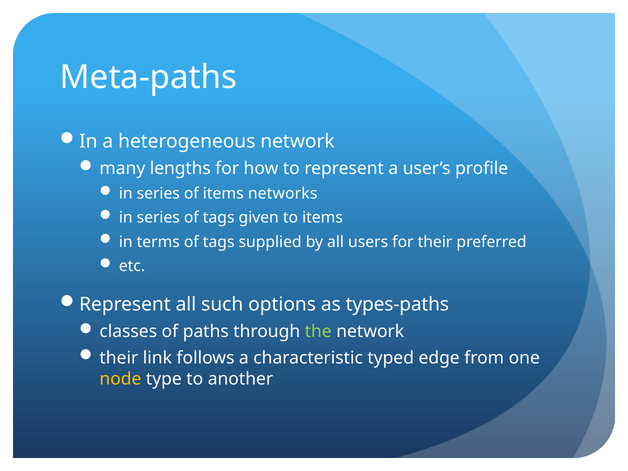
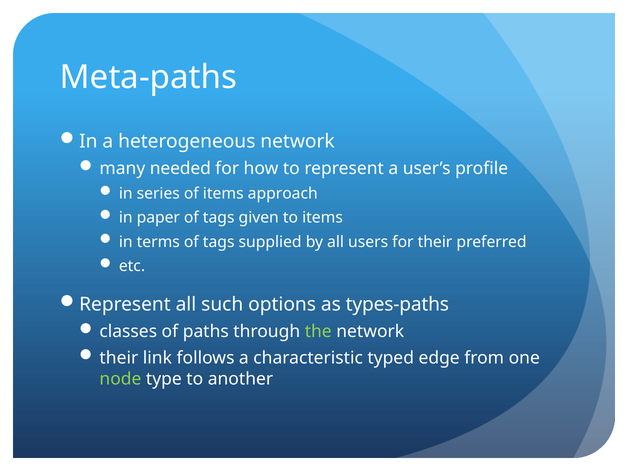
lengths: lengths -> needed
networks: networks -> approach
series at (158, 218): series -> paper
node colour: yellow -> light green
